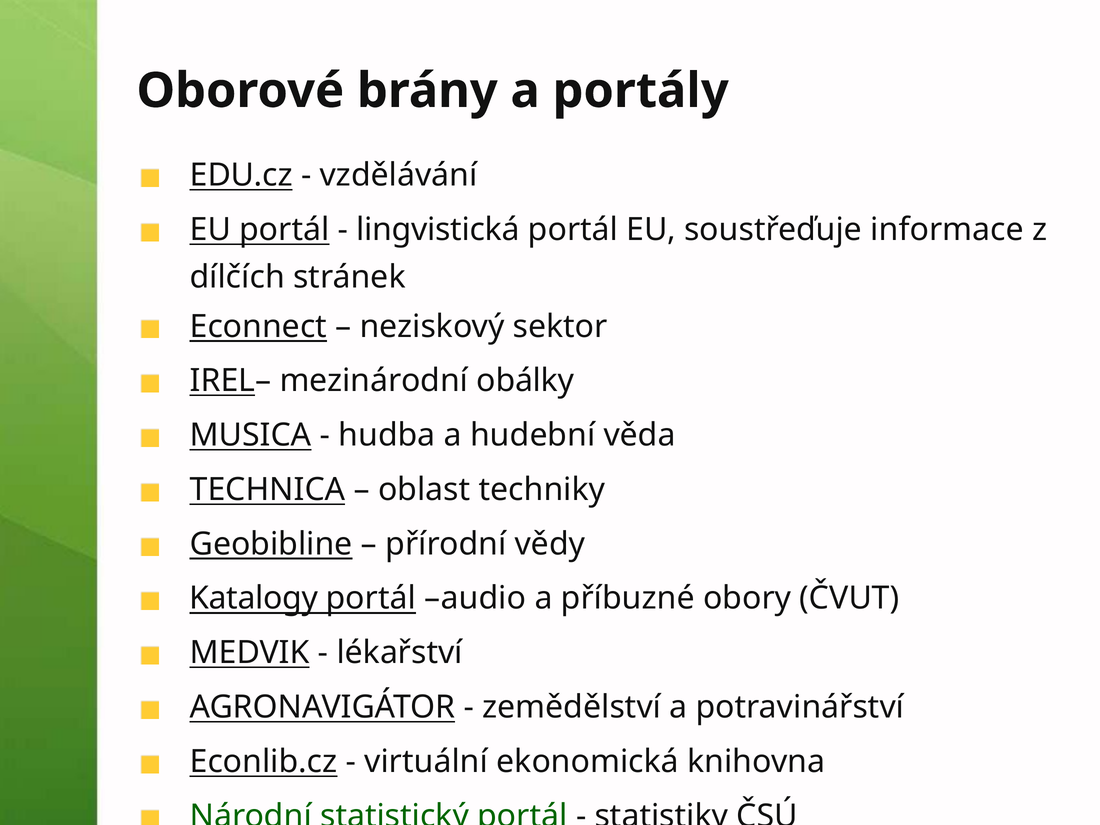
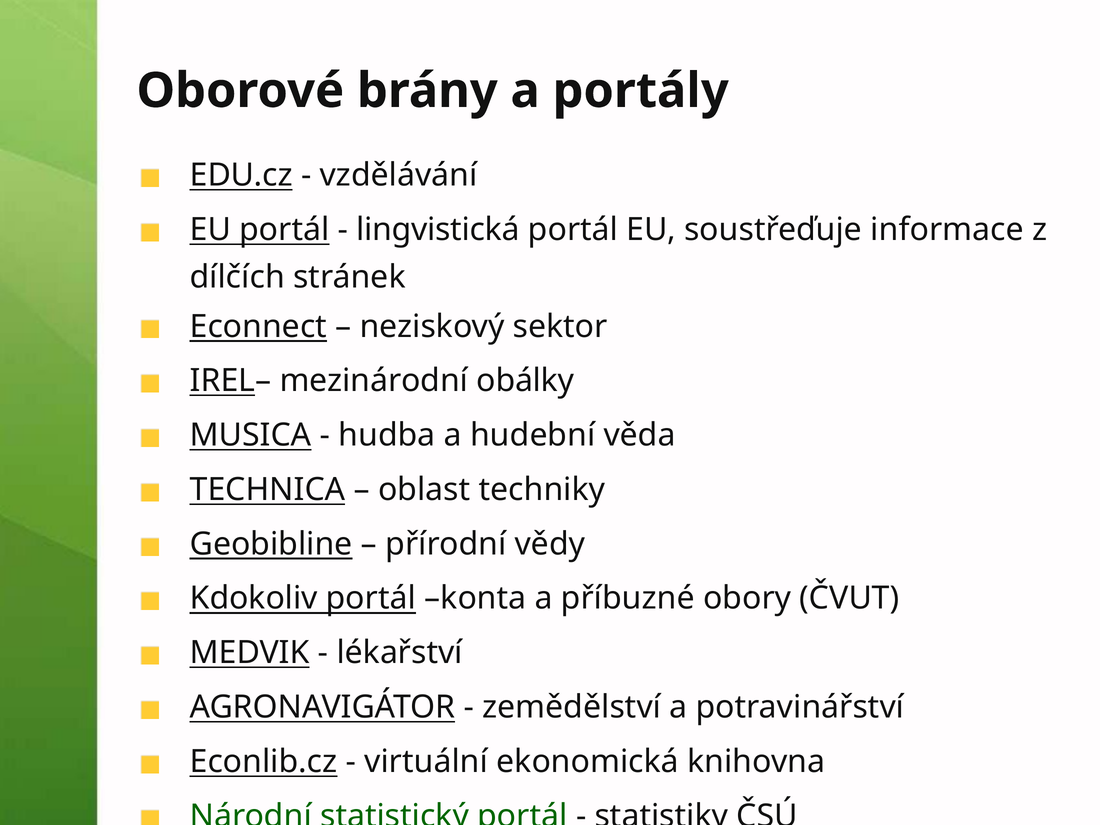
Katalogy: Katalogy -> Kdokoliv
audio: audio -> konta
